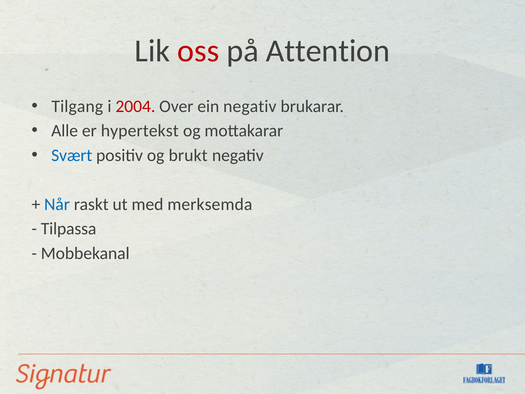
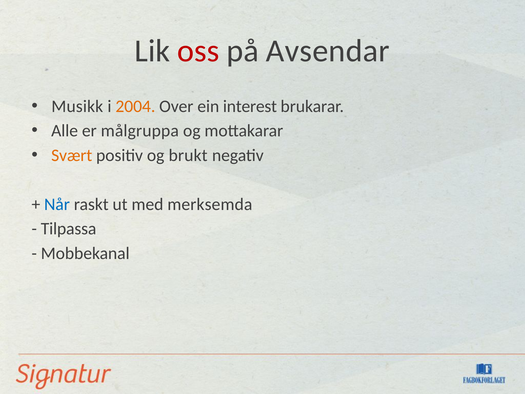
Attention: Attention -> Avsendar
Tilgang: Tilgang -> Musikk
2004 colour: red -> orange
ein negativ: negativ -> interest
hypertekst: hypertekst -> målgruppa
Svært colour: blue -> orange
